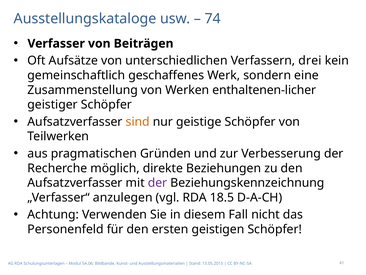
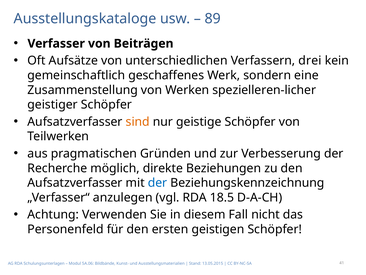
74: 74 -> 89
enthaltenen-licher: enthaltenen-licher -> spezielleren-licher
der at (158, 183) colour: purple -> blue
